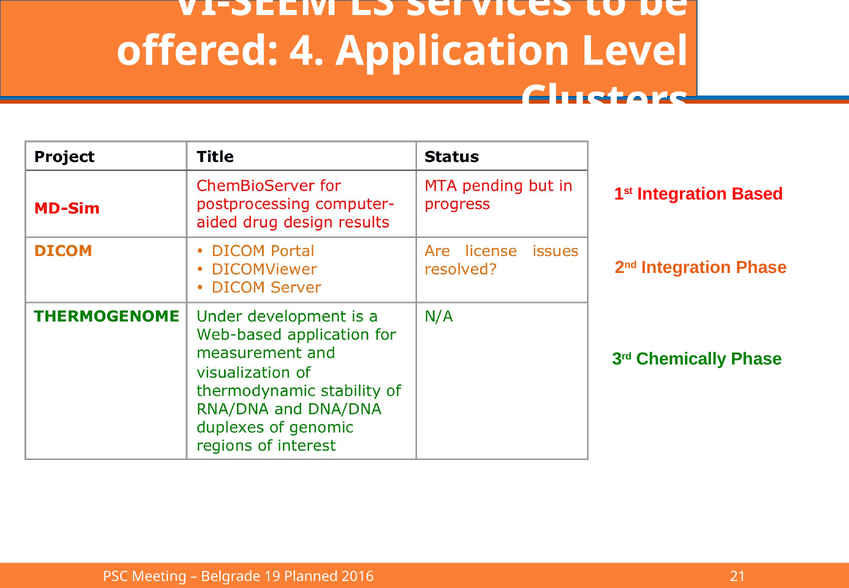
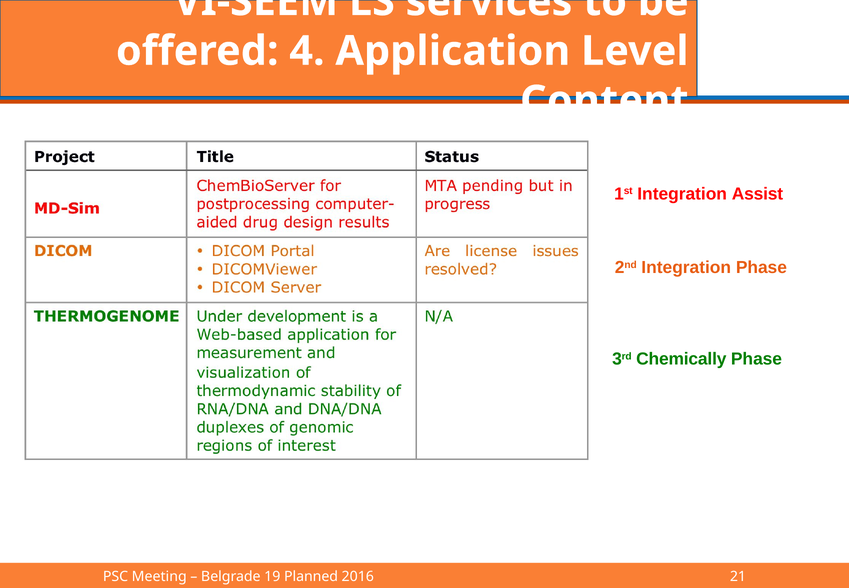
Clusters: Clusters -> Content
Based: Based -> Assist
